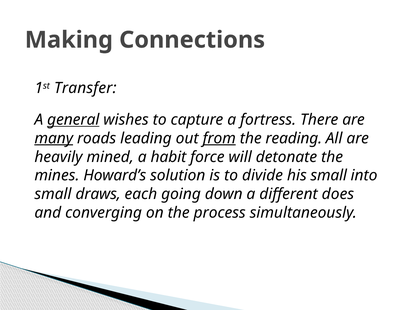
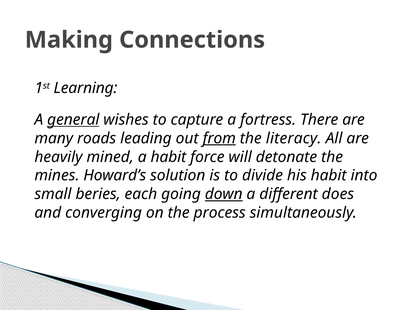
Transfer: Transfer -> Learning
many underline: present -> none
reading: reading -> literacy
his small: small -> habit
draws: draws -> beries
down underline: none -> present
